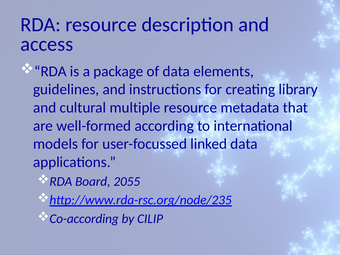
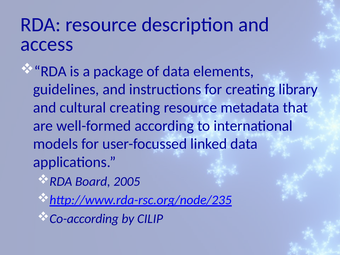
cultural multiple: multiple -> creating
2055: 2055 -> 2005
